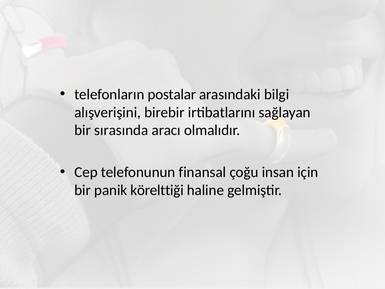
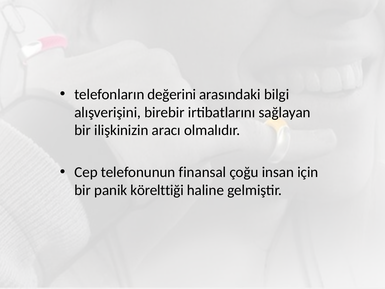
postalar: postalar -> değerini
sırasında: sırasında -> ilişkinizin
